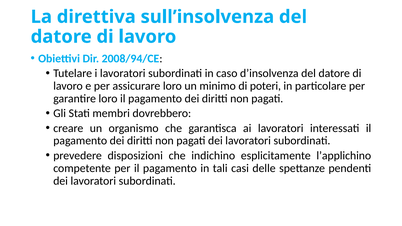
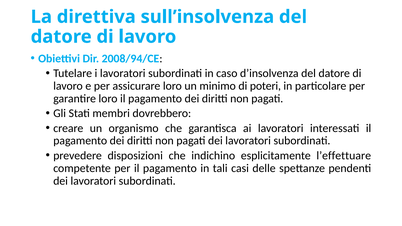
l’applichino: l’applichino -> l’effettuare
